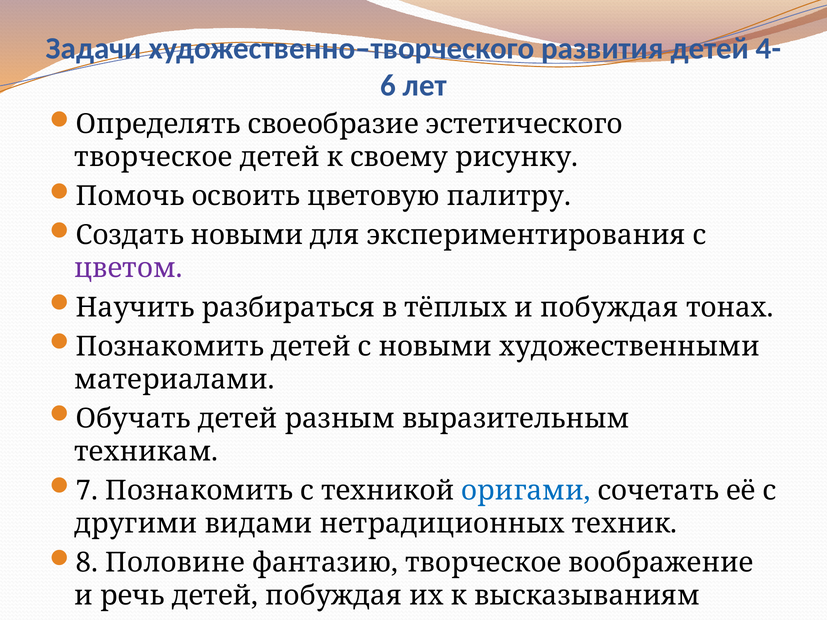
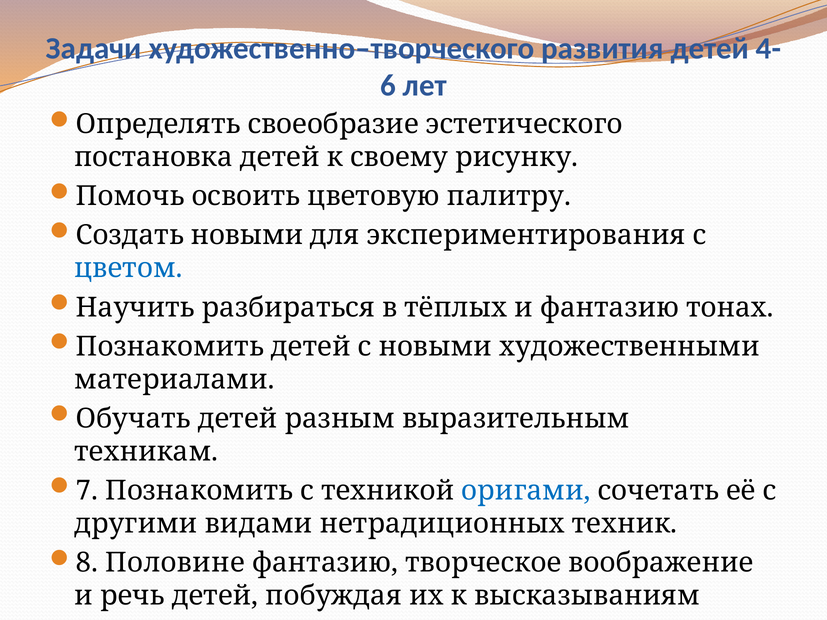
творческое at (153, 157): творческое -> постановка
цветом colour: purple -> blue
и побуждая: побуждая -> фантазию
